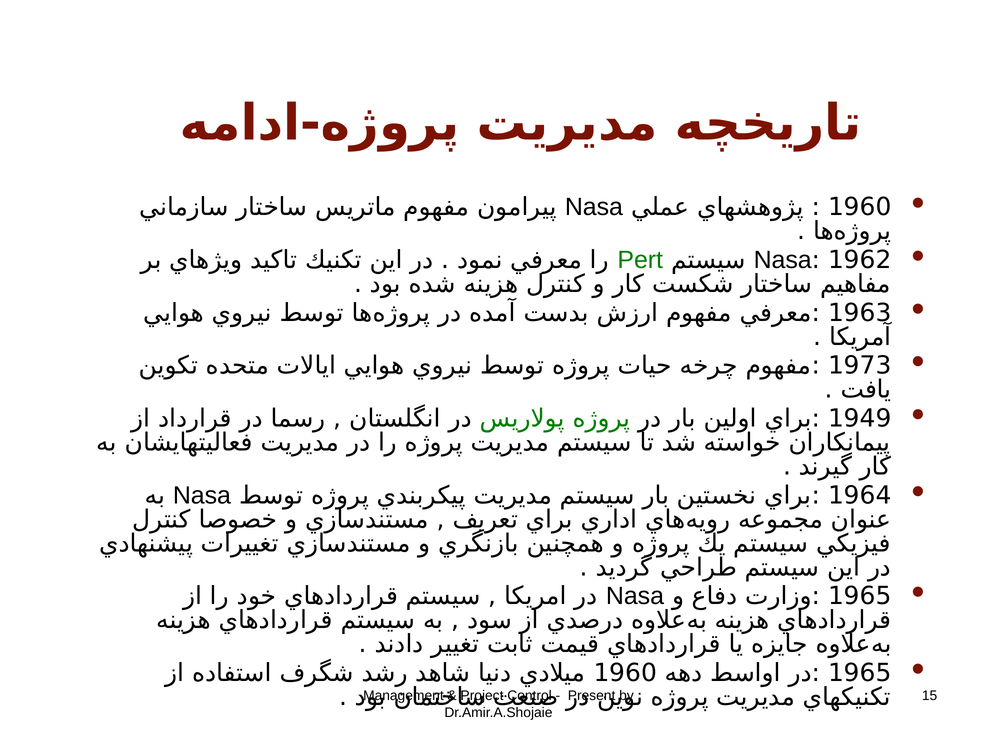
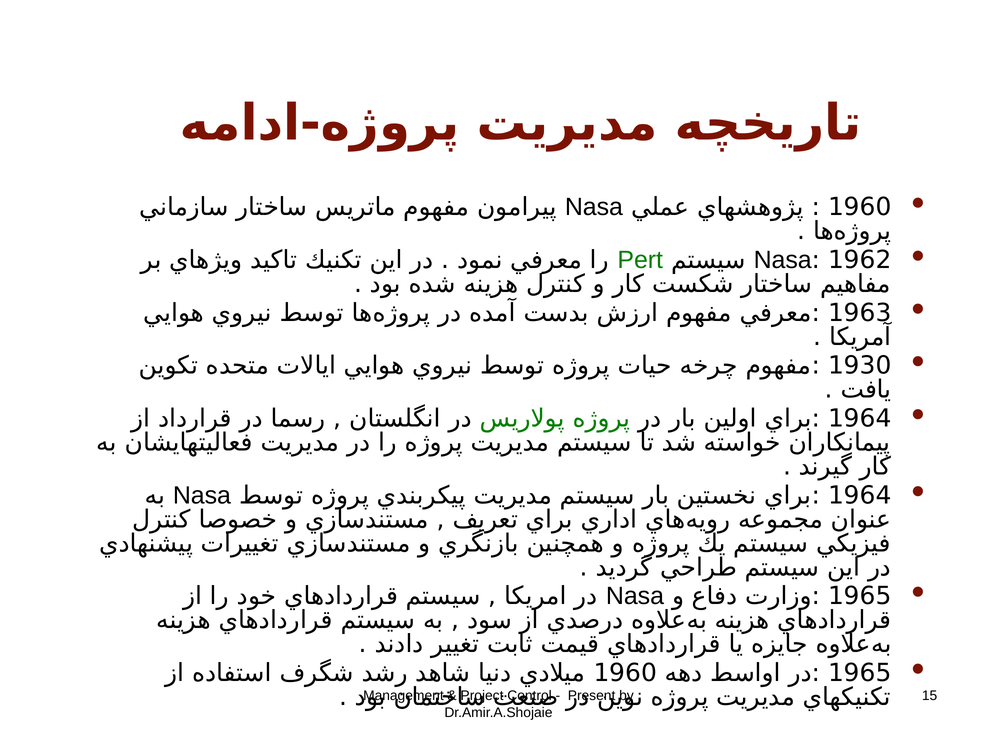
1973: 1973 -> 1930
1949 at (860, 418): 1949 -> 1964
